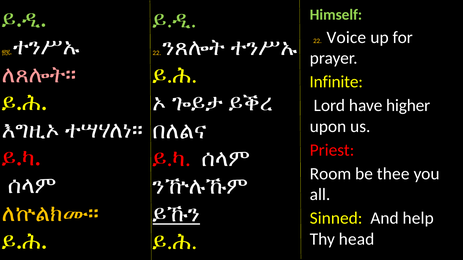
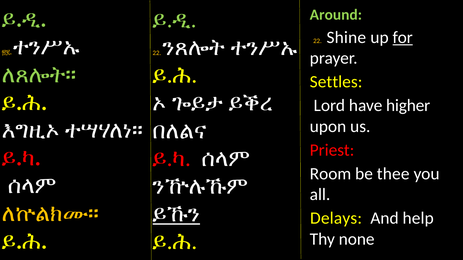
Himself: Himself -> Around
Voice: Voice -> Shine
for underline: none -> present
ለጸሎት። colour: pink -> light green
Infinite: Infinite -> Settles
Sinned: Sinned -> Delays
head: head -> none
